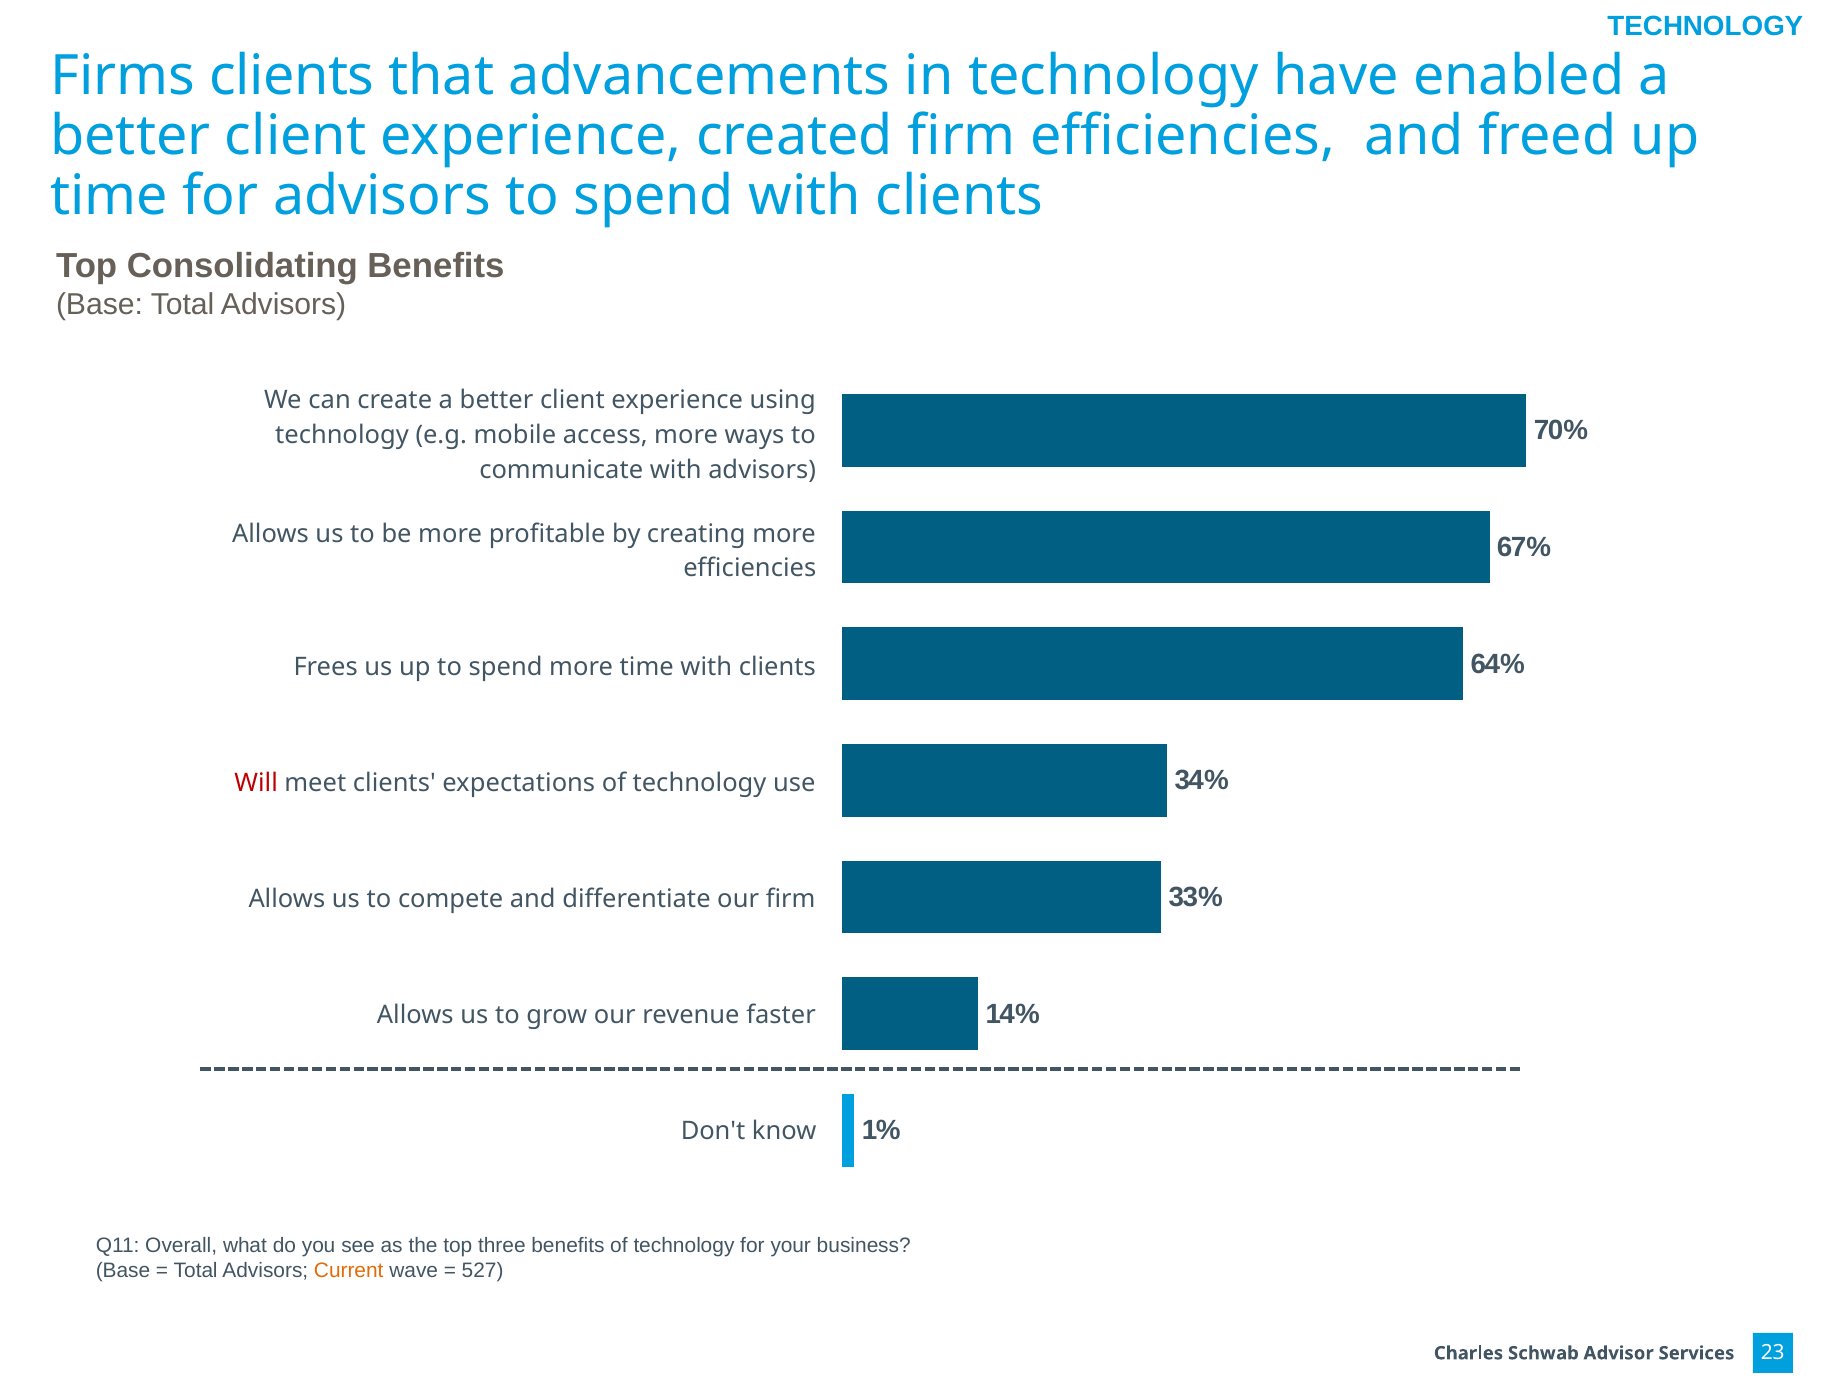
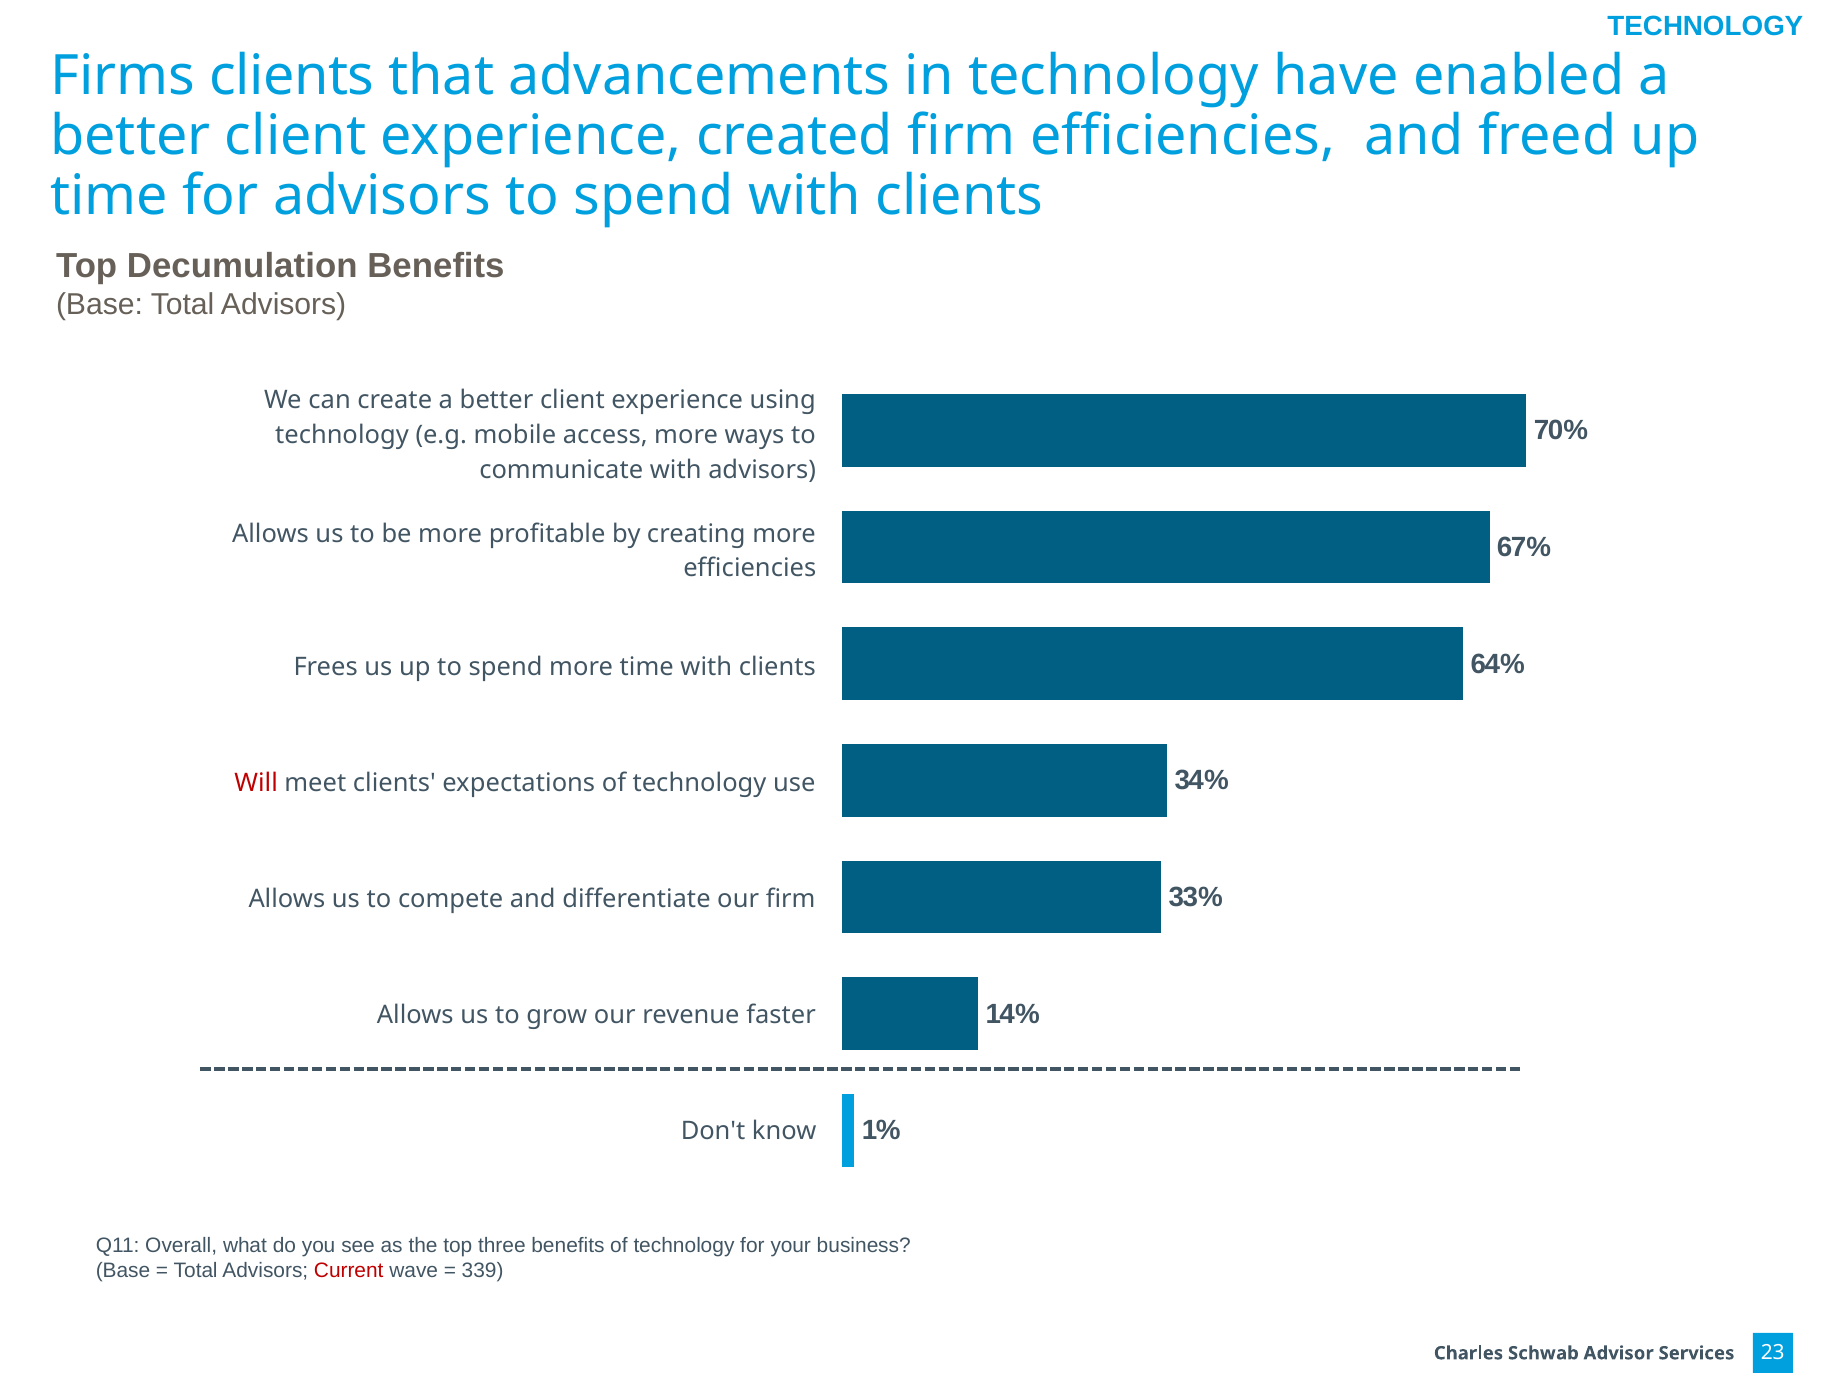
Consolidating: Consolidating -> Decumulation
Current colour: orange -> red
527: 527 -> 339
